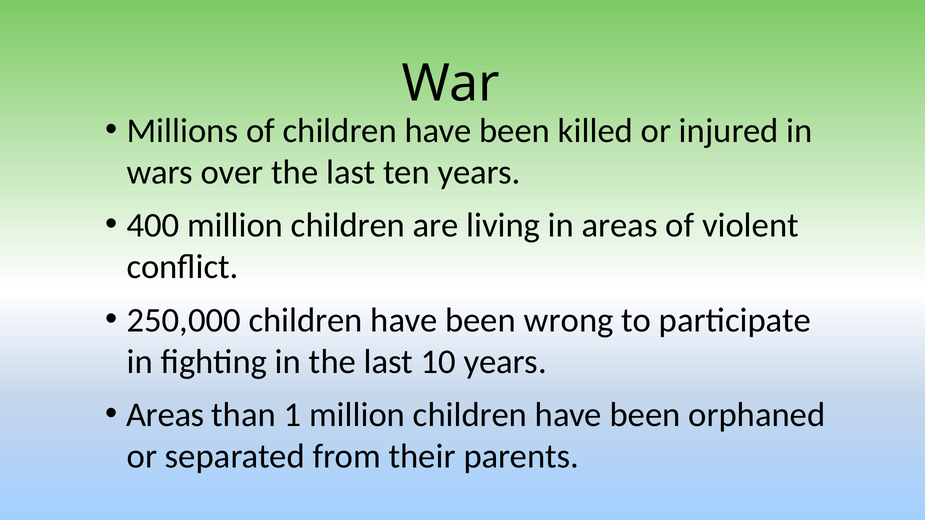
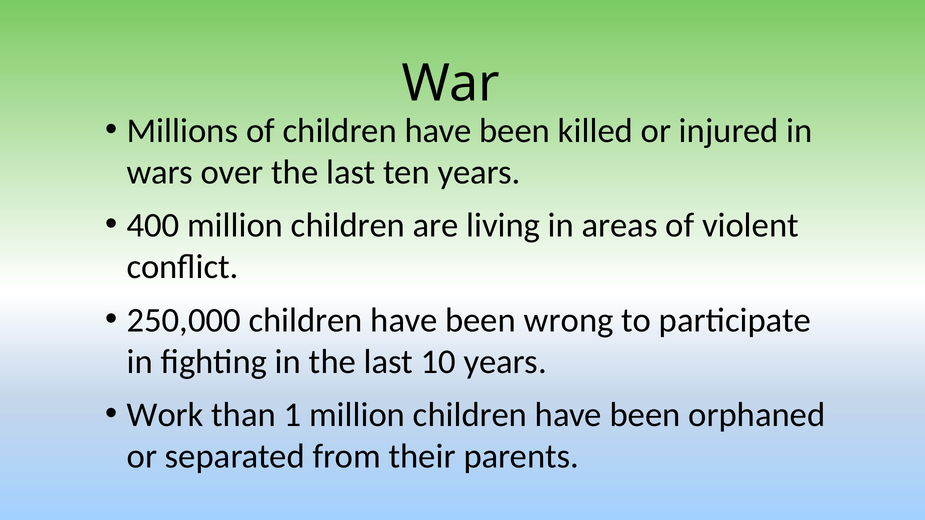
Areas at (165, 415): Areas -> Work
